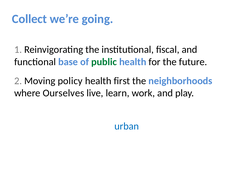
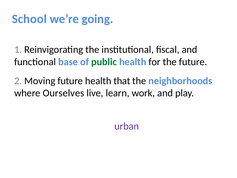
Collect: Collect -> School
Moving policy: policy -> future
first: first -> that
urban at (127, 126) colour: blue -> purple
